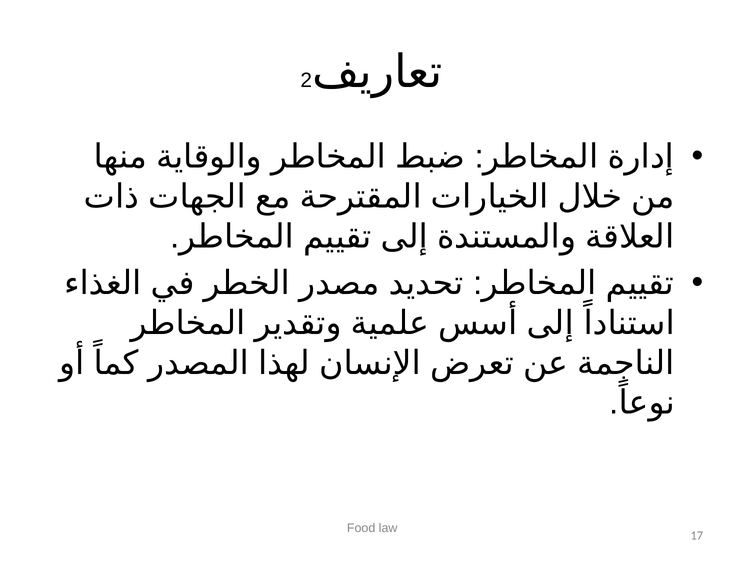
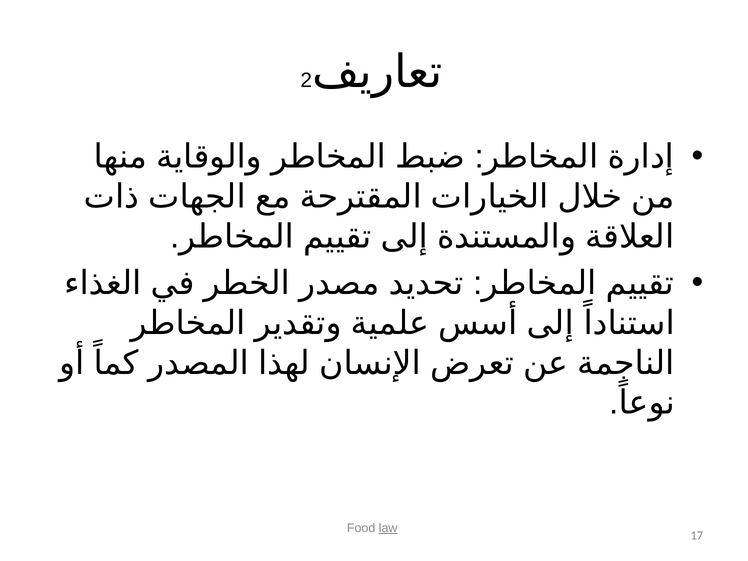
law underline: none -> present
